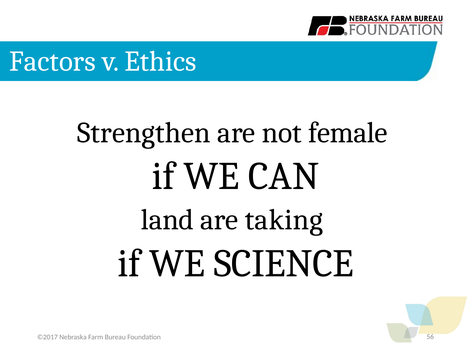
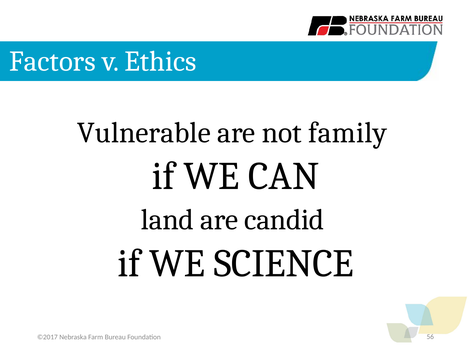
Strengthen: Strengthen -> Vulnerable
female: female -> family
taking: taking -> candid
